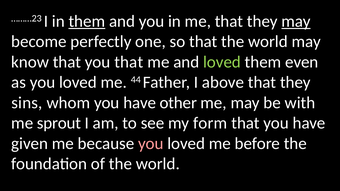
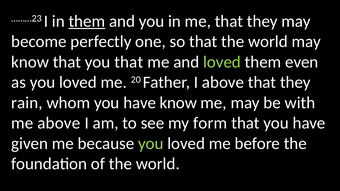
may at (296, 21) underline: present -> none
44: 44 -> 20
sins: sins -> rain
have other: other -> know
me sprout: sprout -> above
you at (151, 144) colour: pink -> light green
